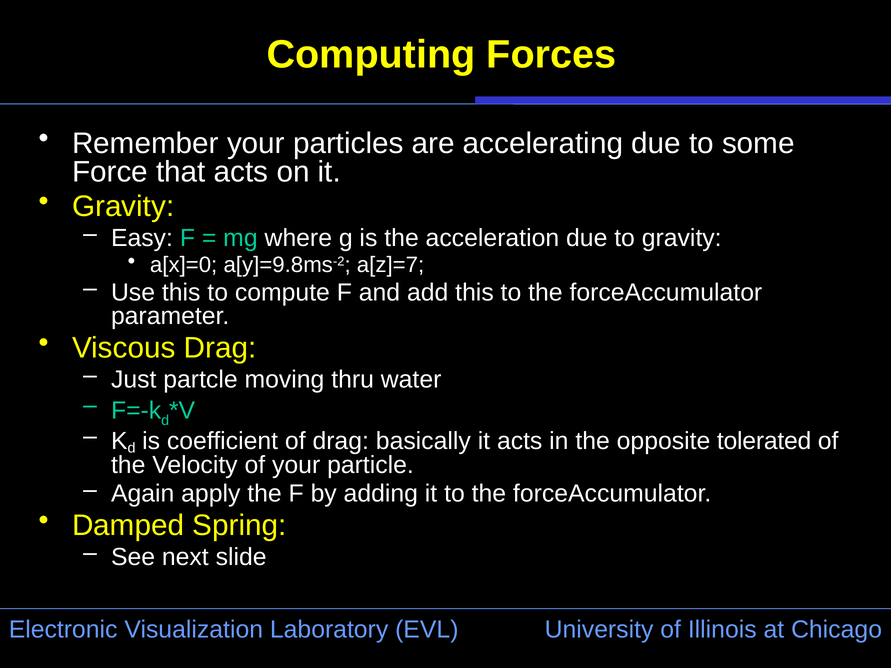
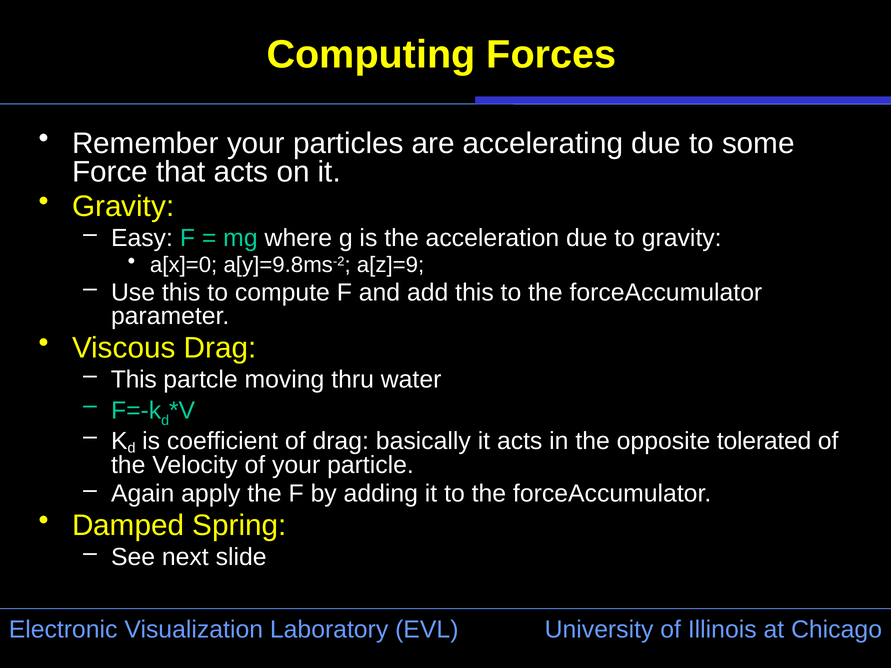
a[z]=7: a[z]=7 -> a[z]=9
Just at (134, 379): Just -> This
